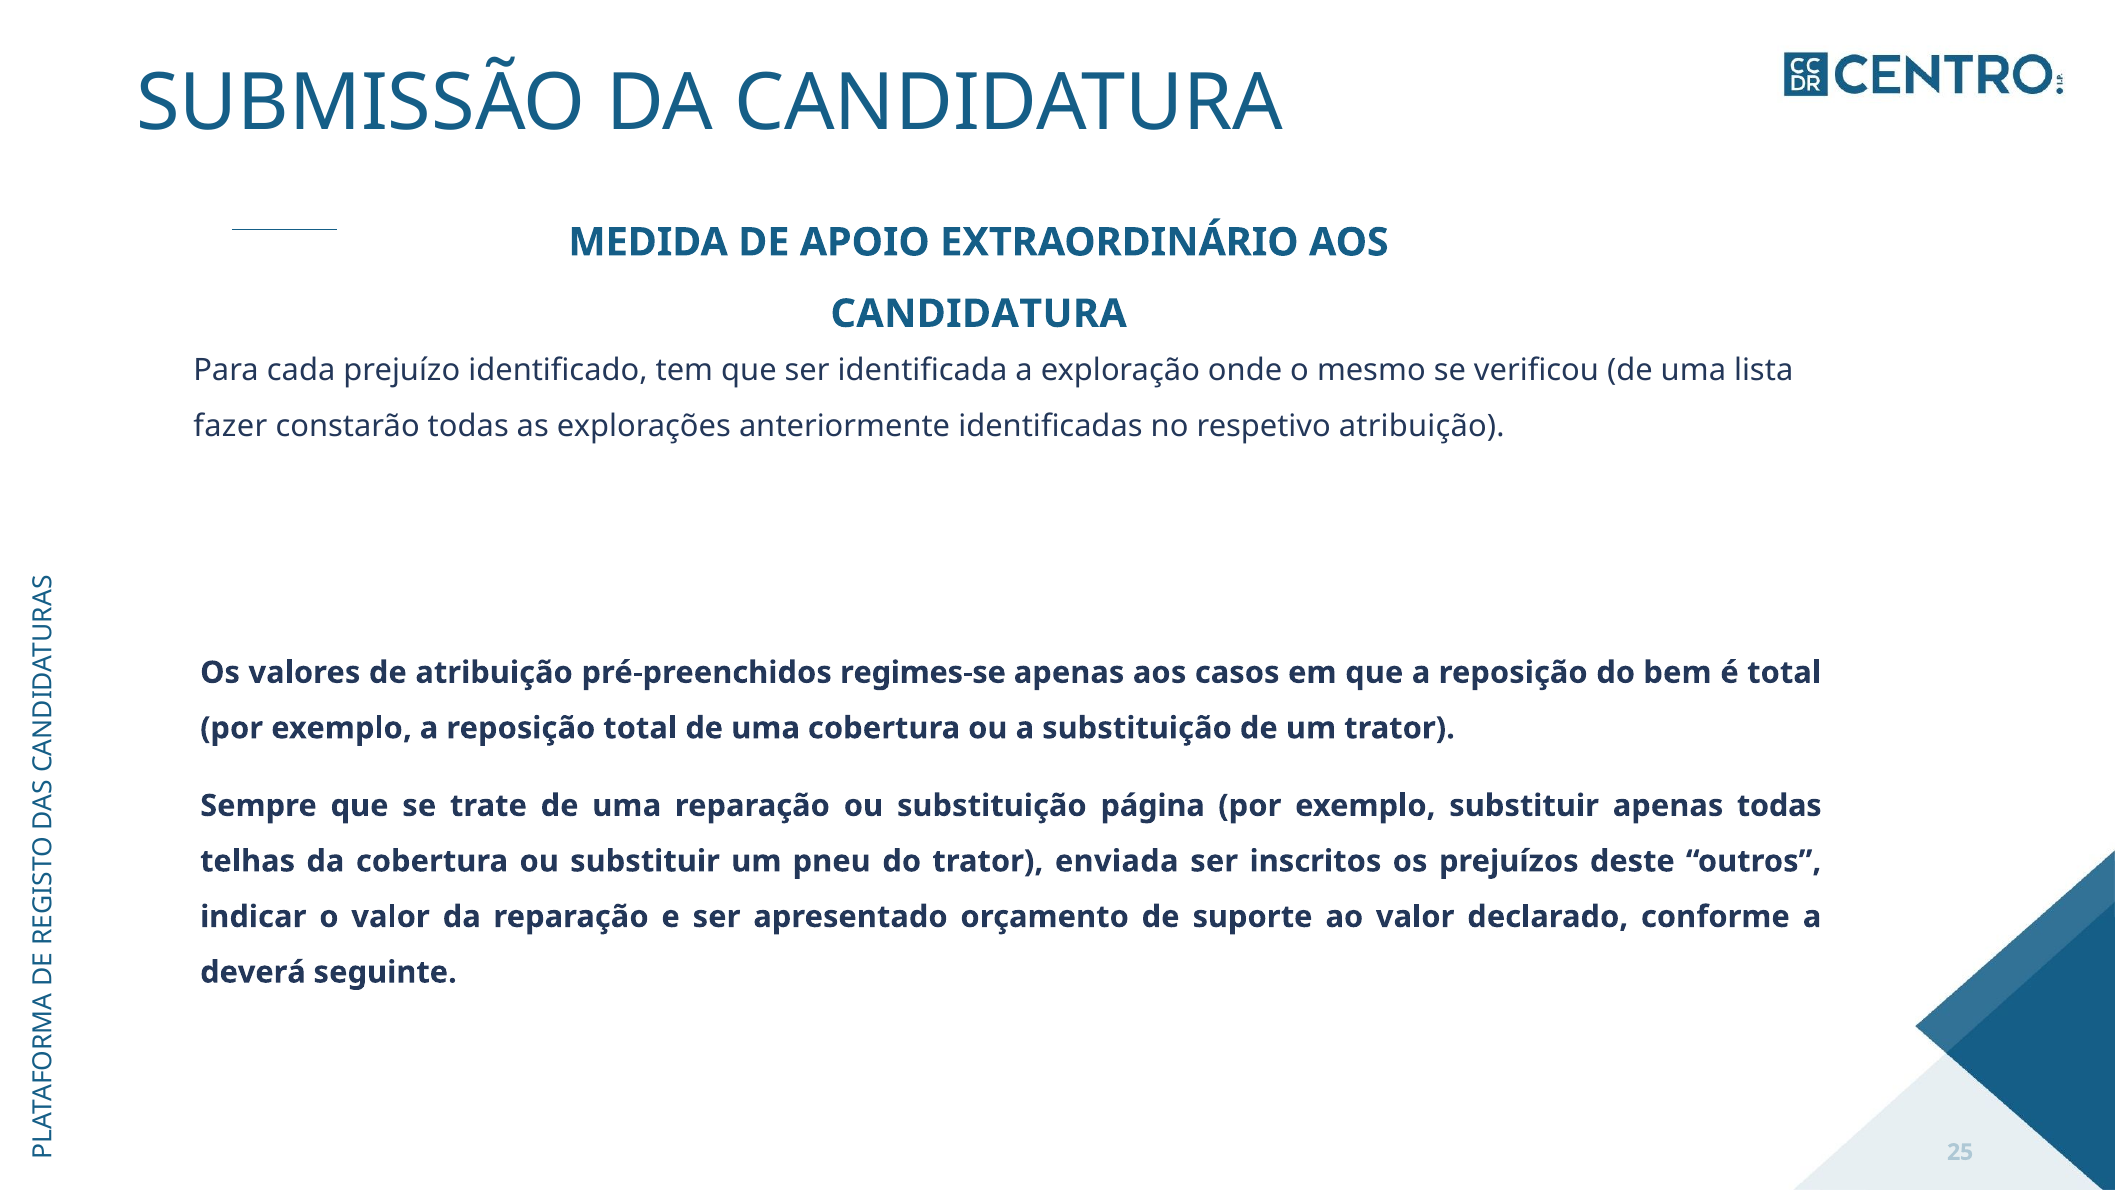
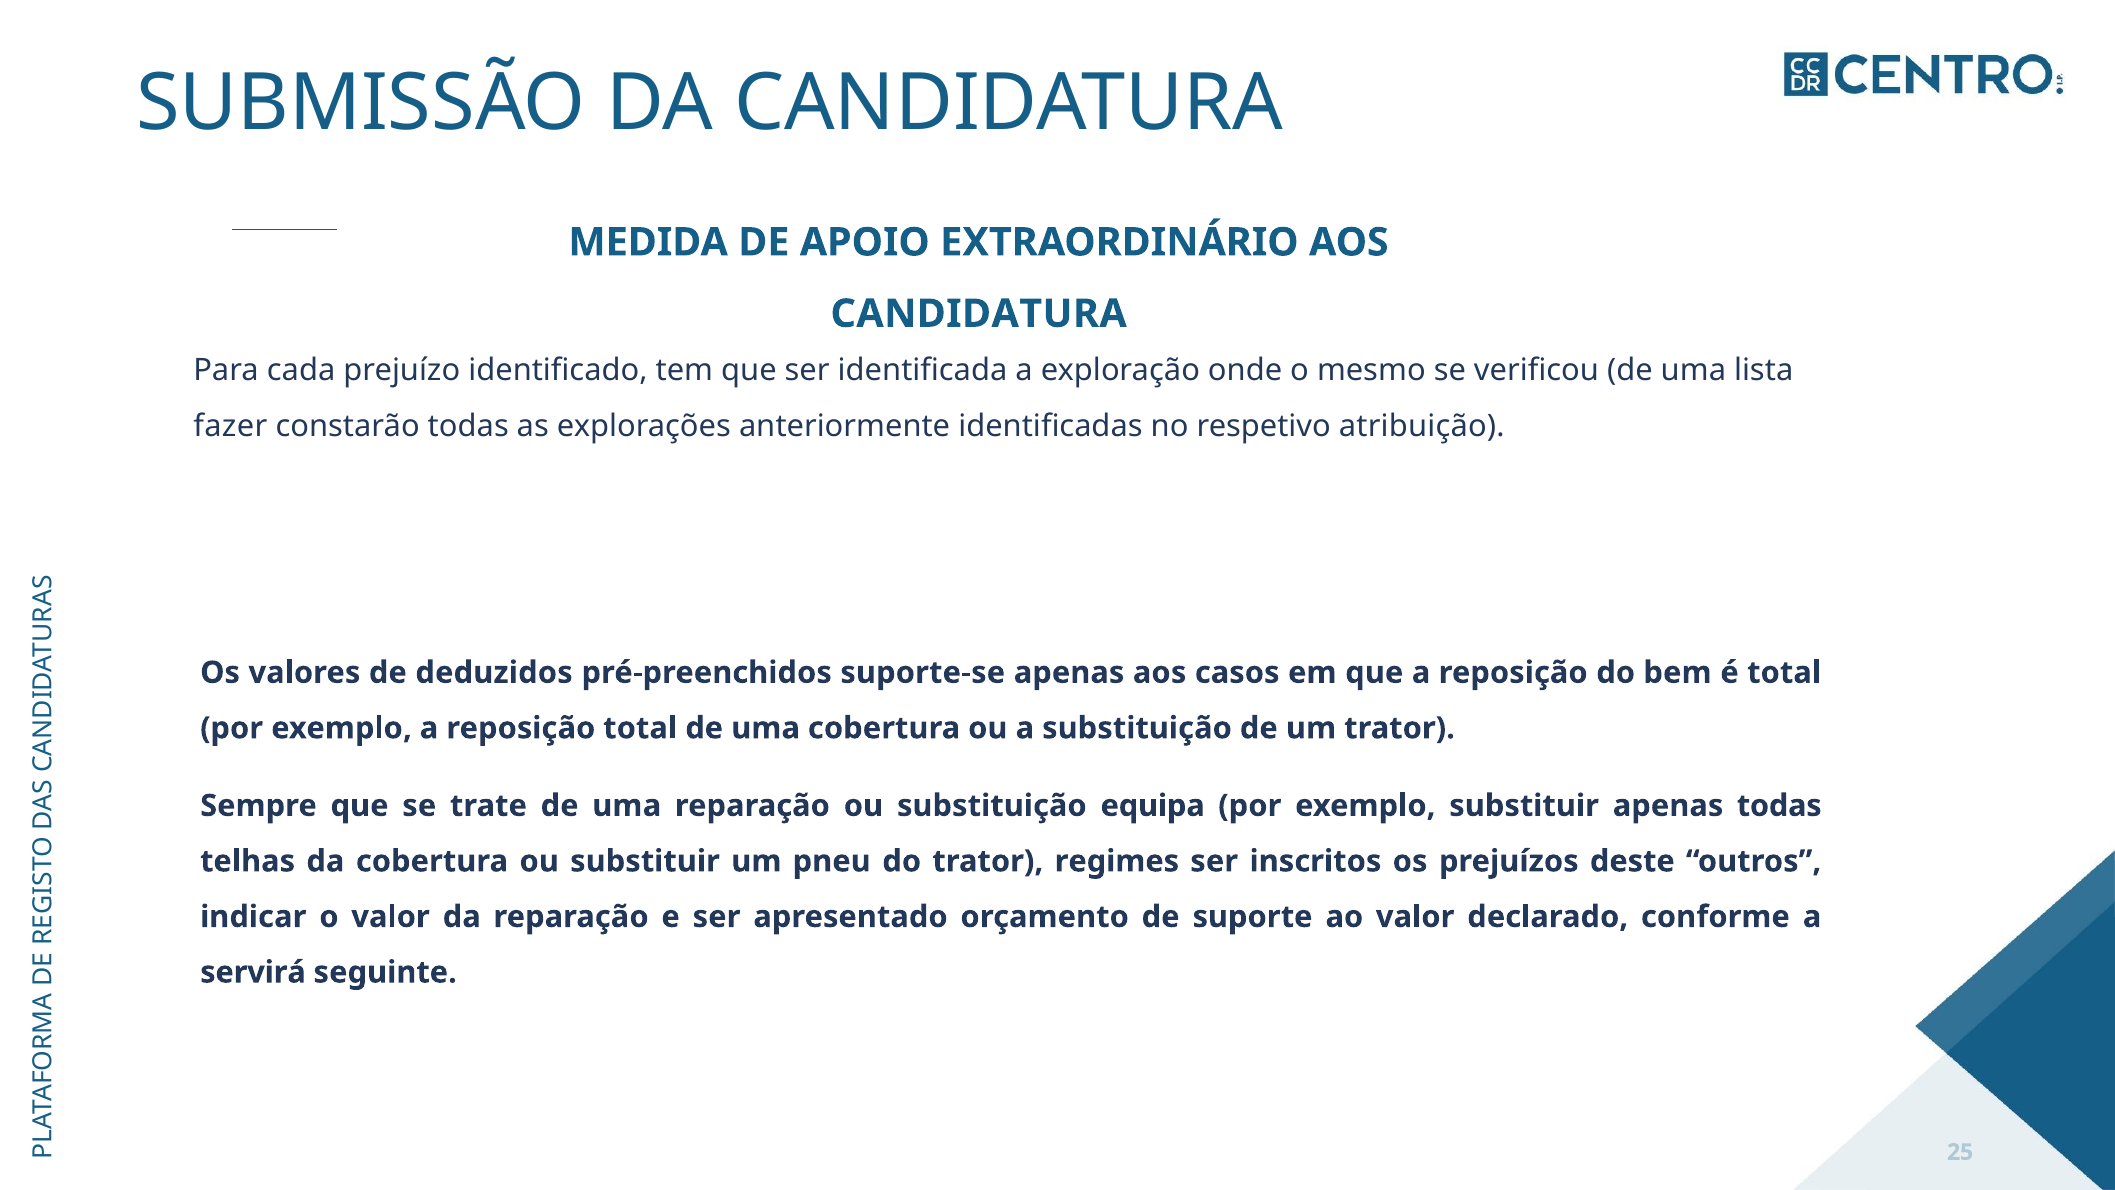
de atribuição: atribuição -> deduzidos
regimes-se: regimes-se -> suporte-se
página: página -> equipa
enviada: enviada -> regimes
deverá: deverá -> servirá
